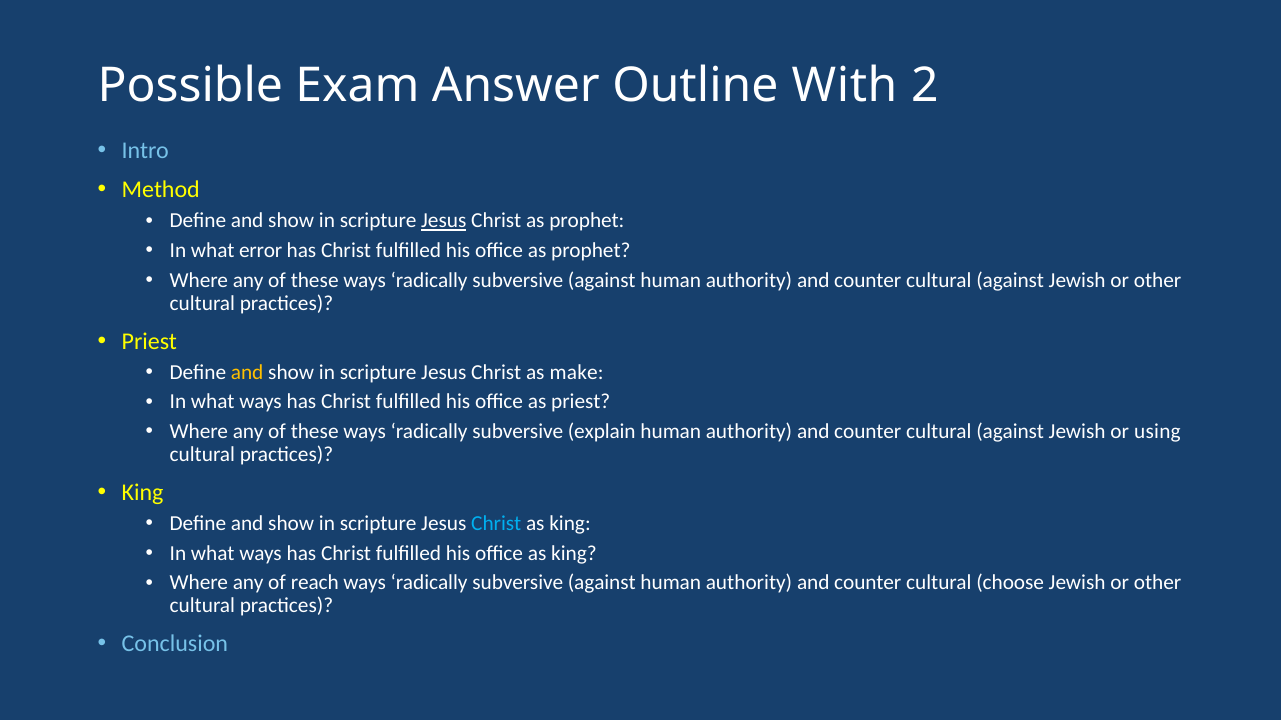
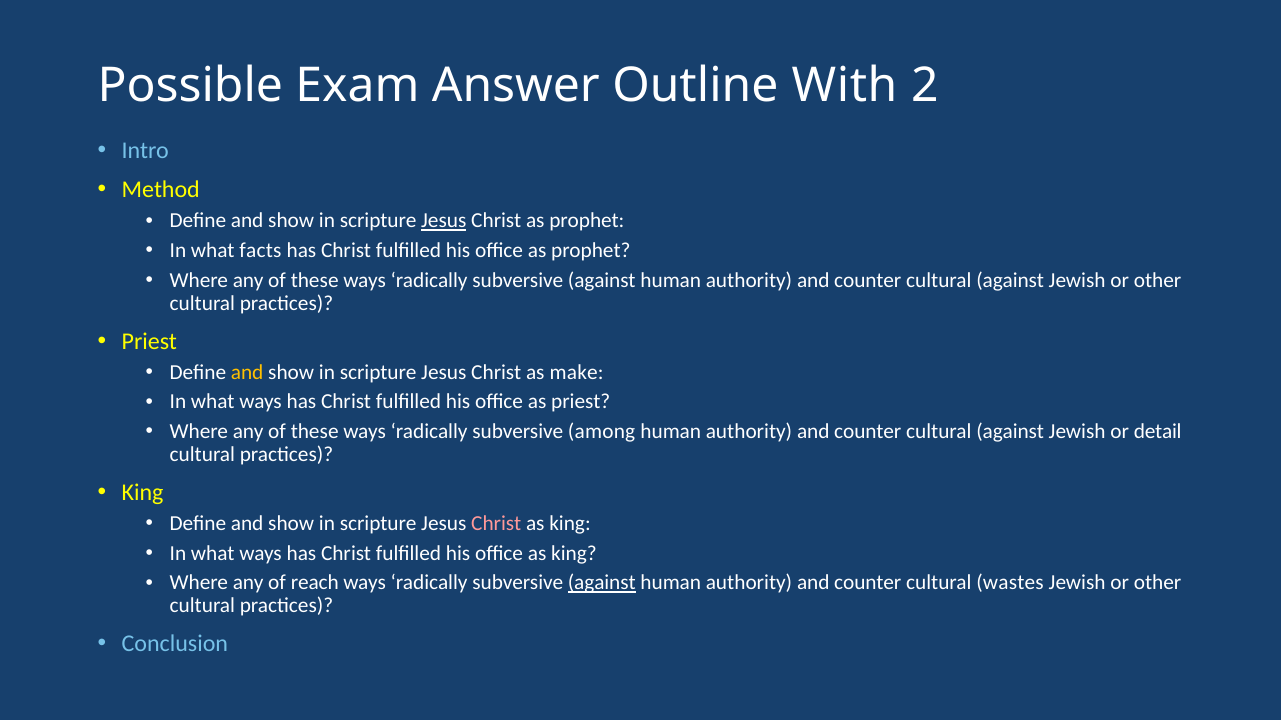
error: error -> facts
explain: explain -> among
using: using -> detail
Christ at (496, 524) colour: light blue -> pink
against at (602, 583) underline: none -> present
choose: choose -> wastes
